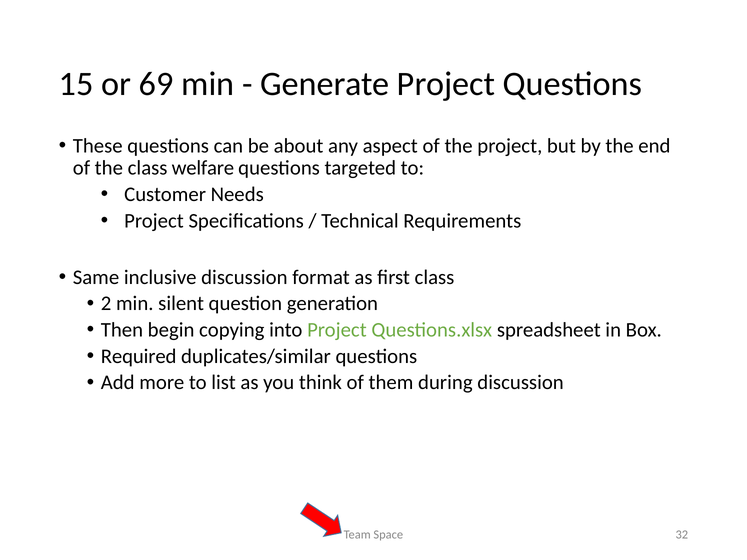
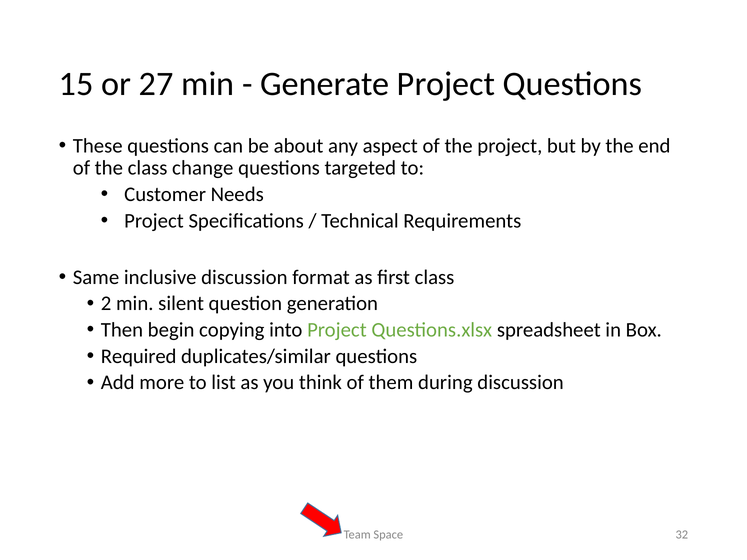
69: 69 -> 27
welfare: welfare -> change
